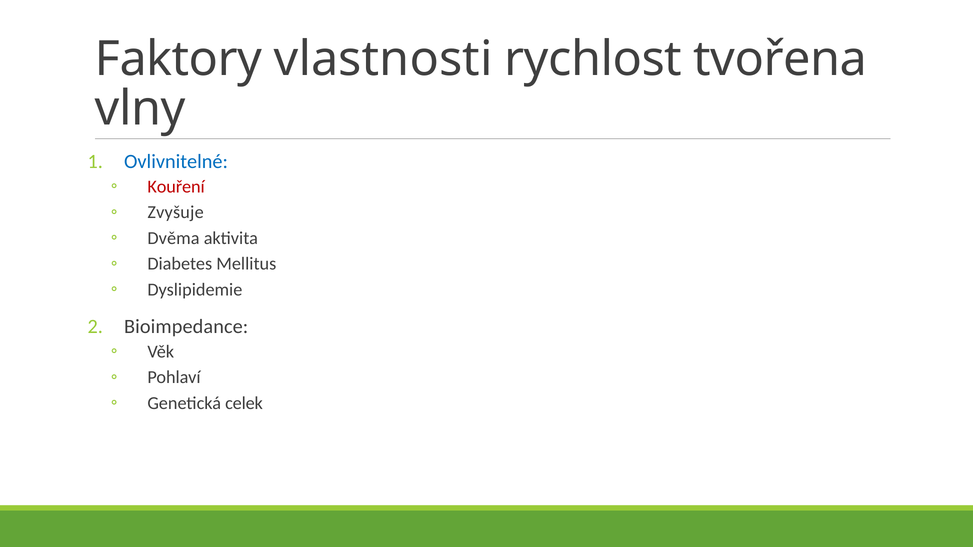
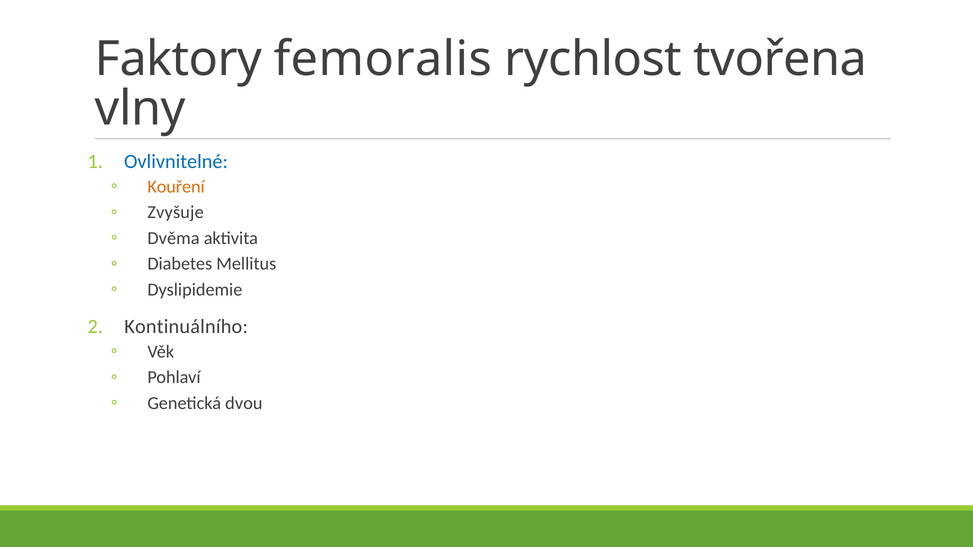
vlastnosti: vlastnosti -> femoralis
Kouření colour: red -> orange
Bioimpedance: Bioimpedance -> Kontinuálního
celek: celek -> dvou
